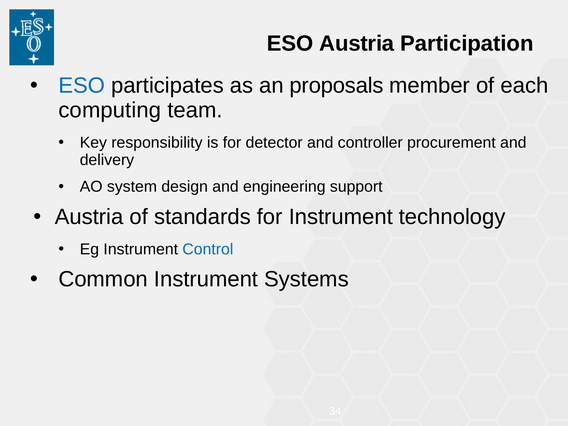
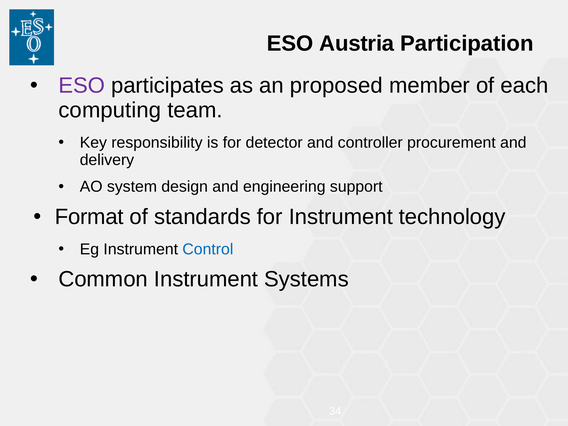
ESO at (82, 85) colour: blue -> purple
proposals: proposals -> proposed
Austria at (89, 217): Austria -> Format
